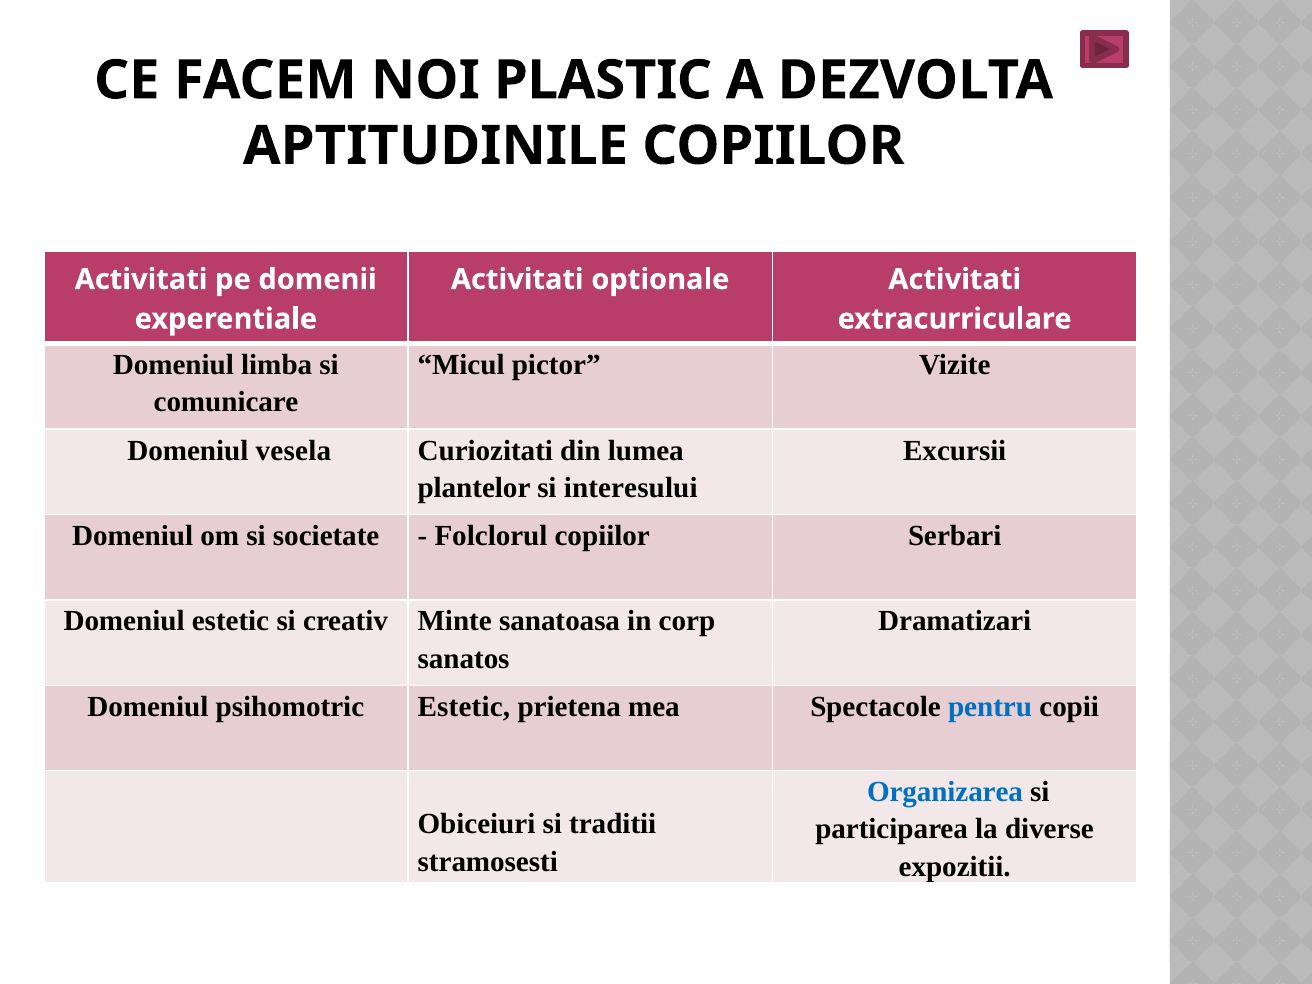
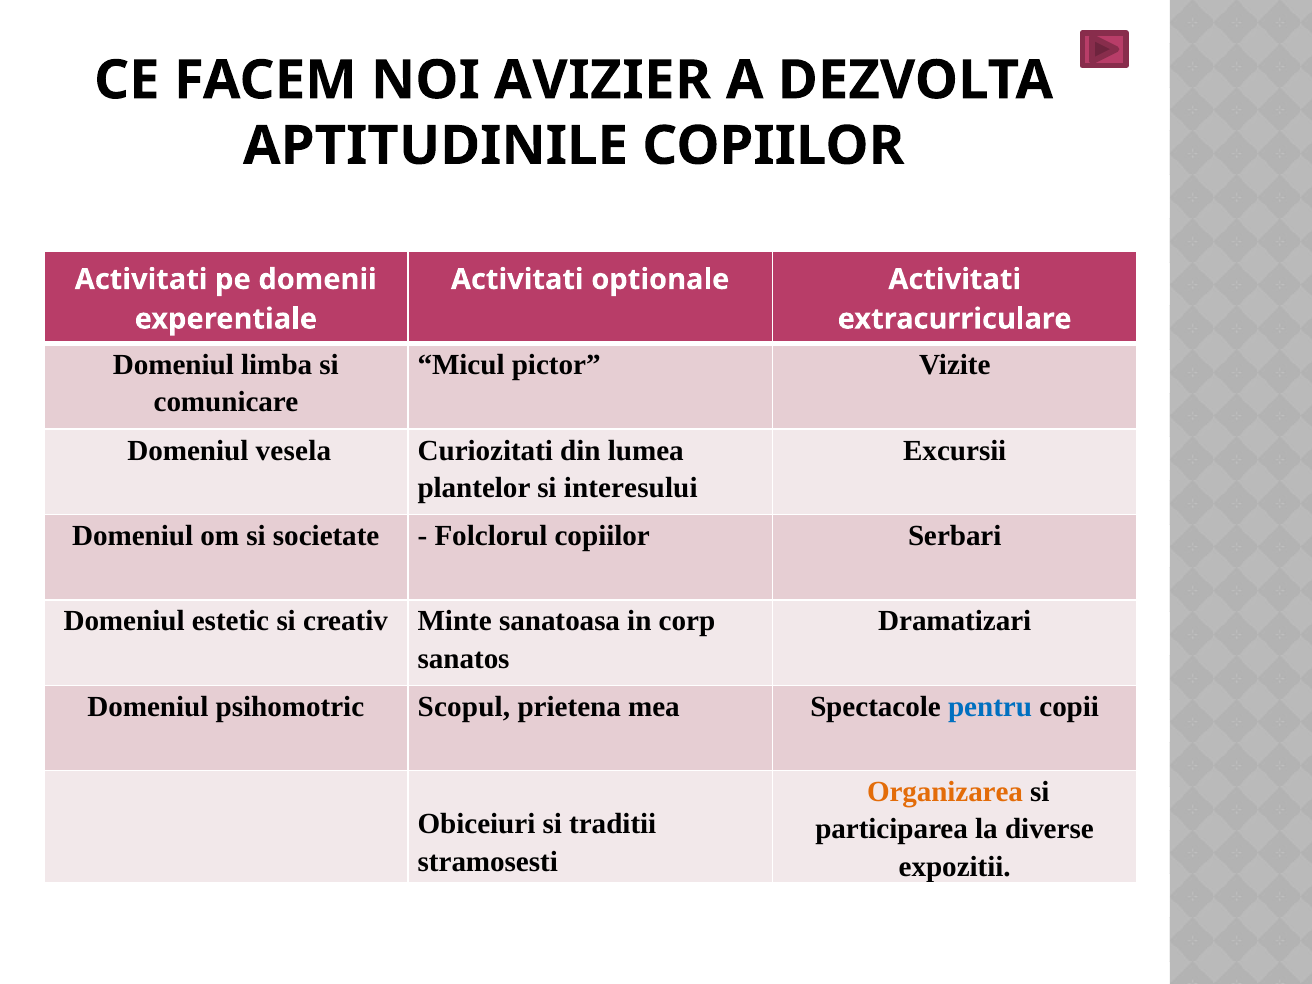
PLASTIC: PLASTIC -> AVIZIER
psihomotric Estetic: Estetic -> Scopul
Organizarea colour: blue -> orange
